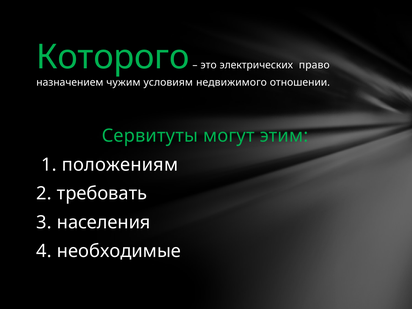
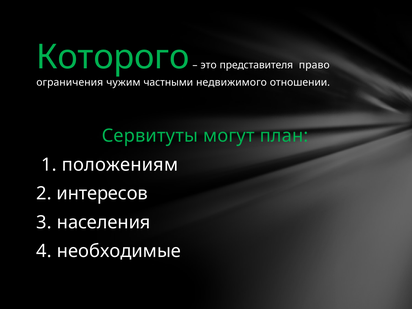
электрических: электрических -> представителя
назначением: назначением -> ограничения
условиям: условиям -> частными
этим: этим -> план
требовать: требовать -> интересов
